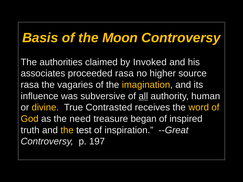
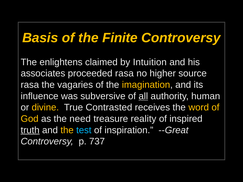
Moon: Moon -> Finite
authorities: authorities -> enlightens
Invoked: Invoked -> Intuition
began: began -> reality
truth underline: none -> present
test colour: white -> light blue
197: 197 -> 737
